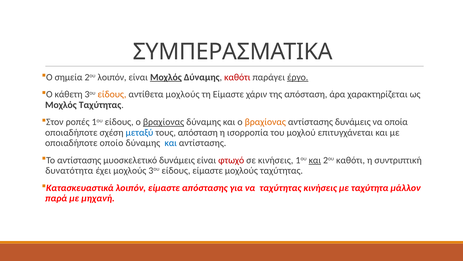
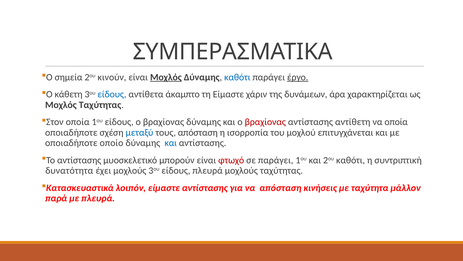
2ου λοιπόν: λοιπόν -> κινούν
καθότι at (237, 77) colour: red -> blue
είδους at (112, 94) colour: orange -> blue
αντίθετα μοχλούς: μοχλούς -> άκαμπτο
της απόσταση: απόσταση -> δυνάμεων
Στον ροπές: ροπές -> οποία
βραχίονας at (164, 122) underline: present -> none
βραχίονας at (265, 122) colour: orange -> red
αντίστασης δυνάμεις: δυνάμεις -> αντίθετη
μυοσκελετικό δυνάμεις: δυνάμεις -> μπορούν
σε κινήσεις: κινήσεις -> παράγει
και at (315, 160) underline: present -> none
είδους είμαστε: είμαστε -> πλευρά
είμαστε απόστασης: απόστασης -> αντίστασης
να ταχύτητας: ταχύτητας -> απόσταση
με μηχανή: μηχανή -> πλευρά
